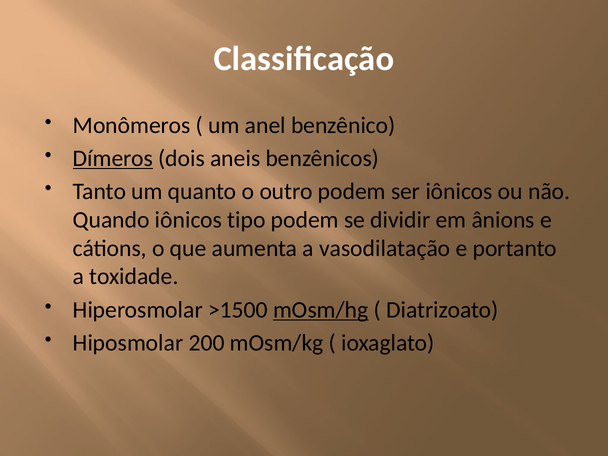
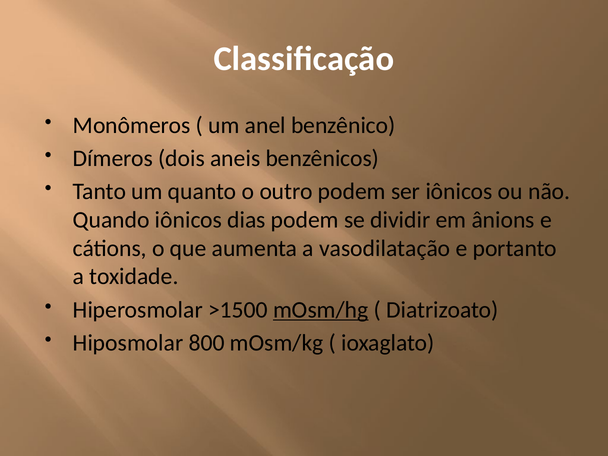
Dímeros underline: present -> none
tipo: tipo -> dias
200: 200 -> 800
